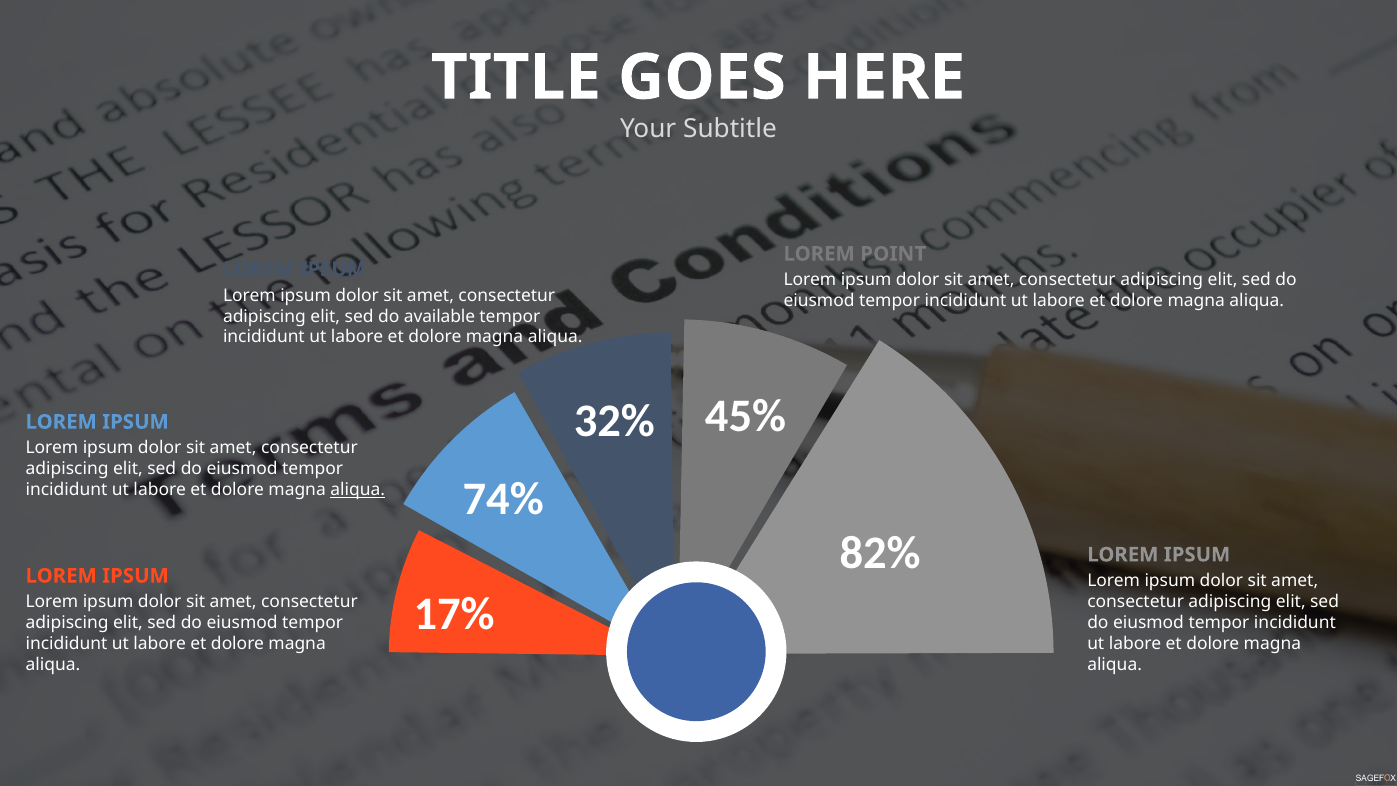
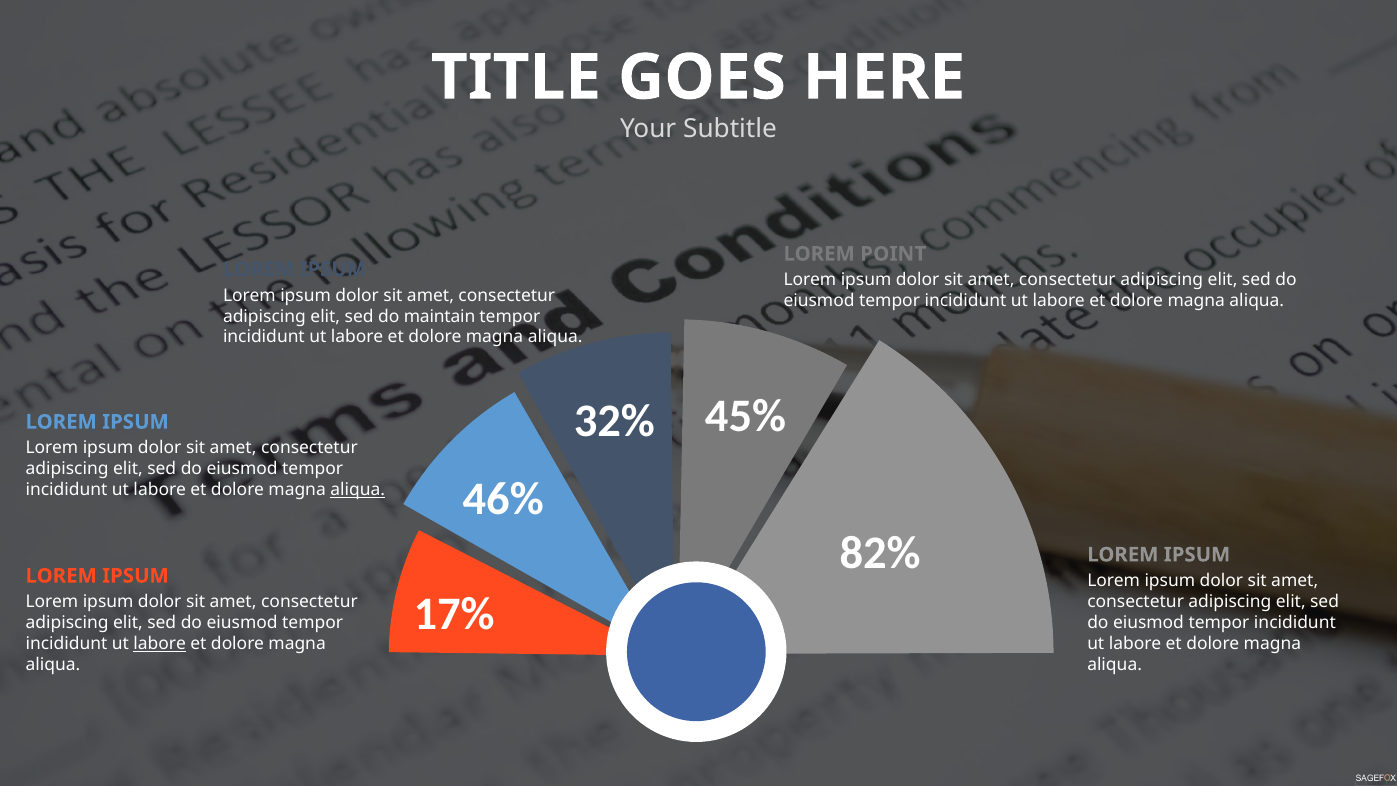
available: available -> maintain
74%: 74% -> 46%
labore at (160, 644) underline: none -> present
